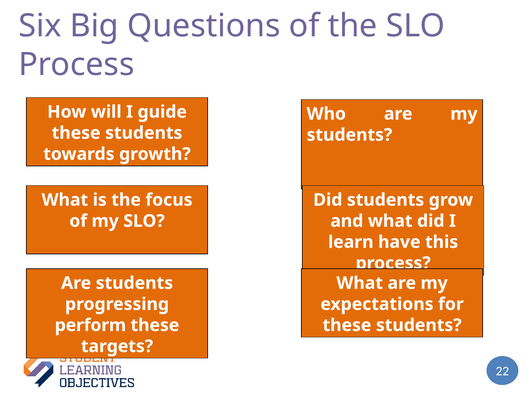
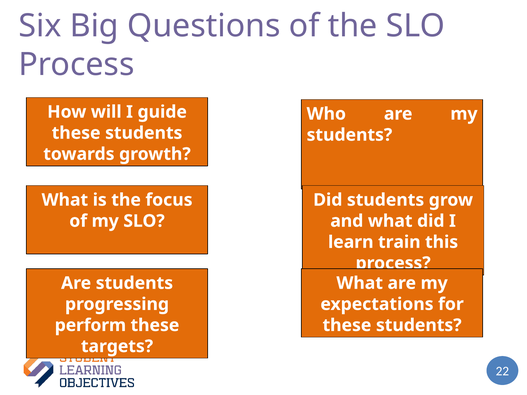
have: have -> train
